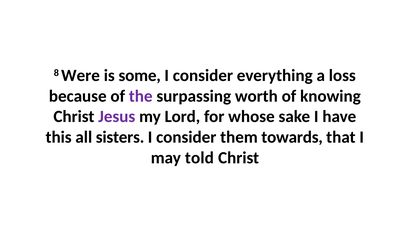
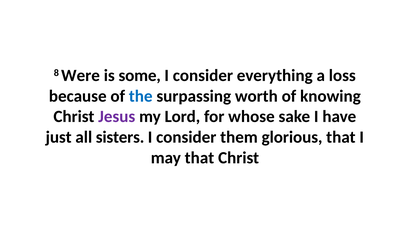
the colour: purple -> blue
this: this -> just
towards: towards -> glorious
may told: told -> that
